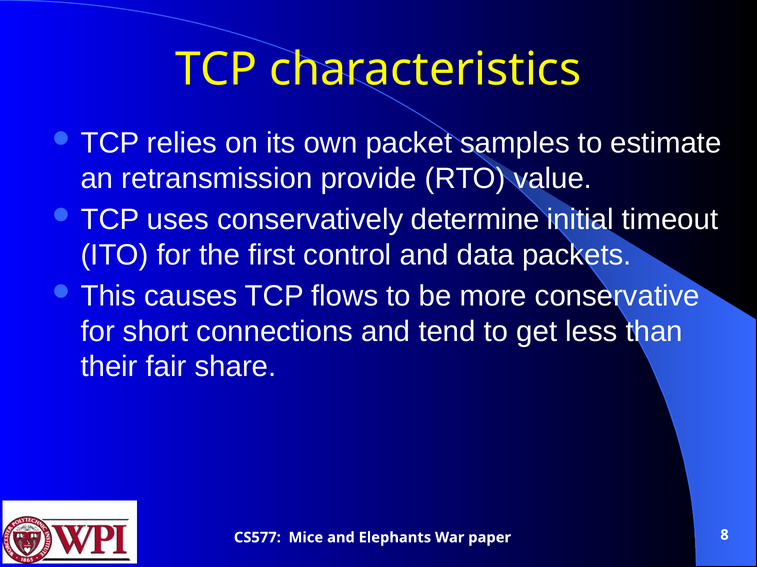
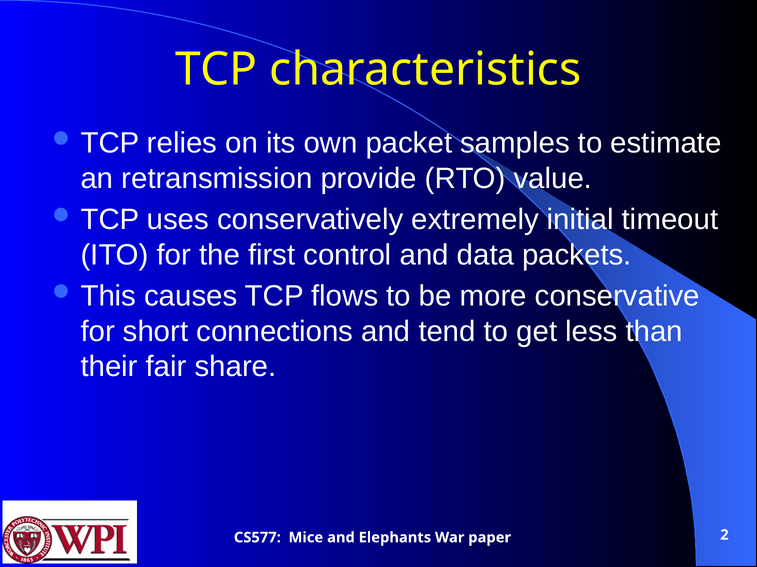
determine: determine -> extremely
8: 8 -> 2
